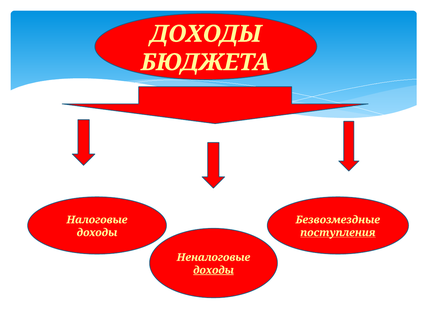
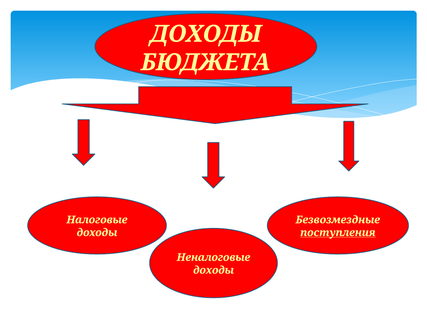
доходы at (214, 270) underline: present -> none
